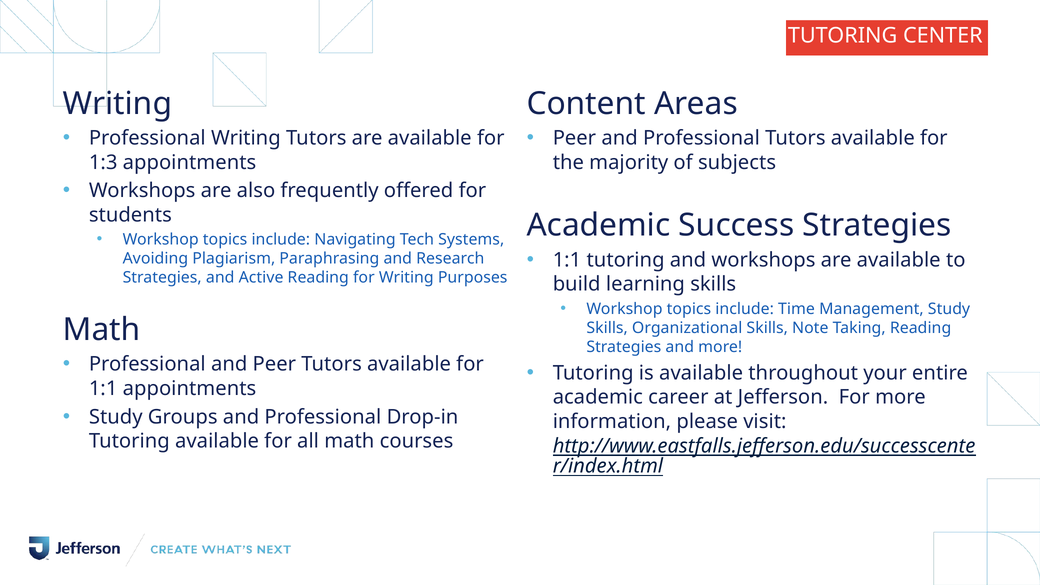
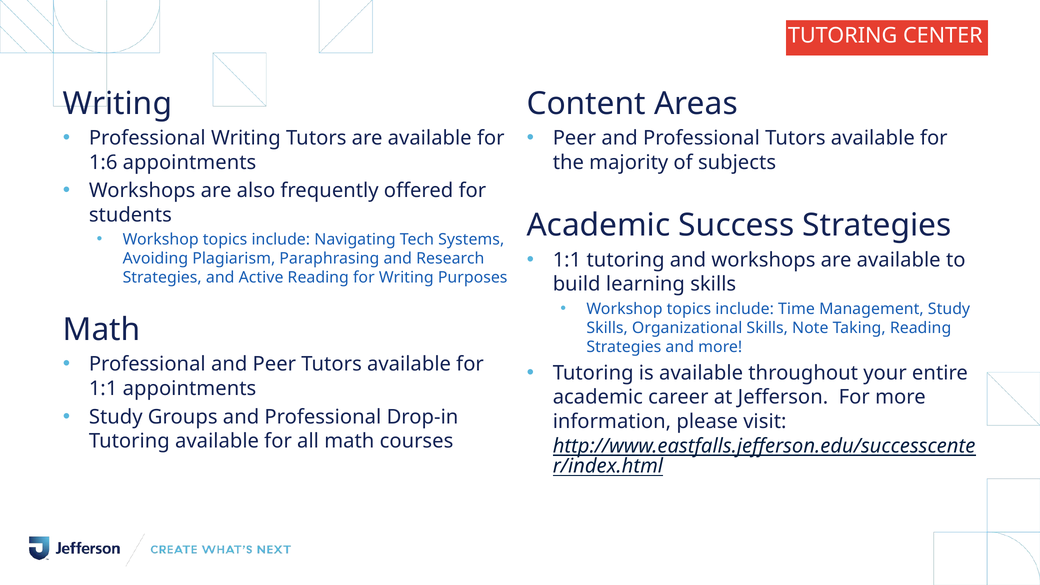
1:3: 1:3 -> 1:6
